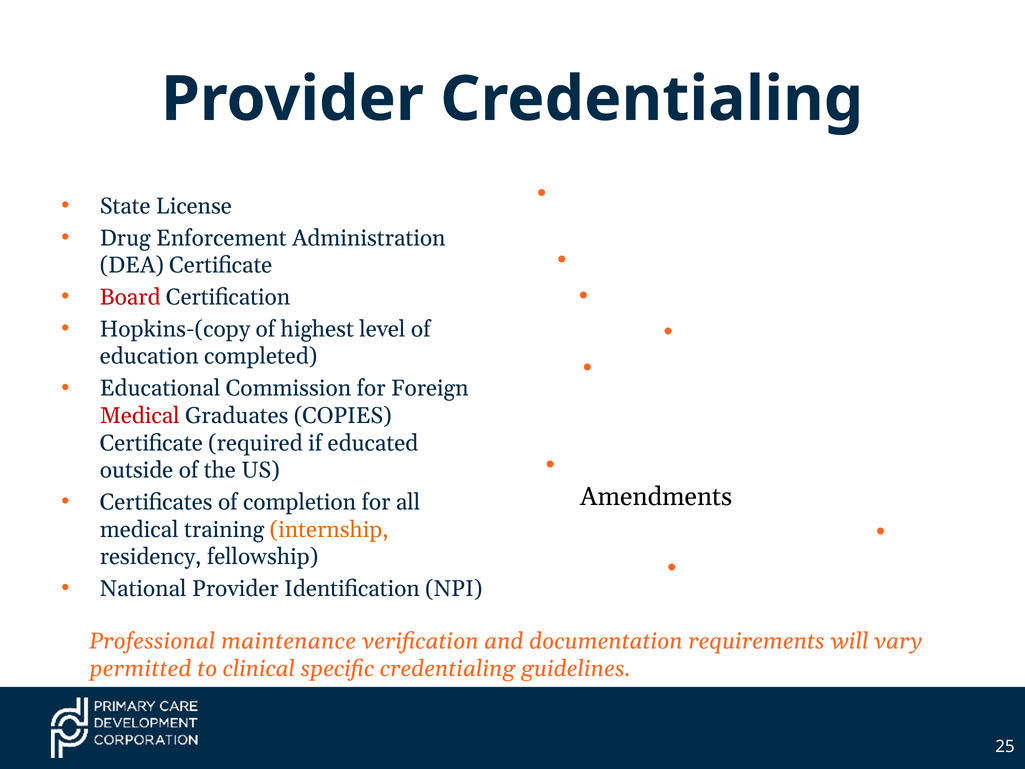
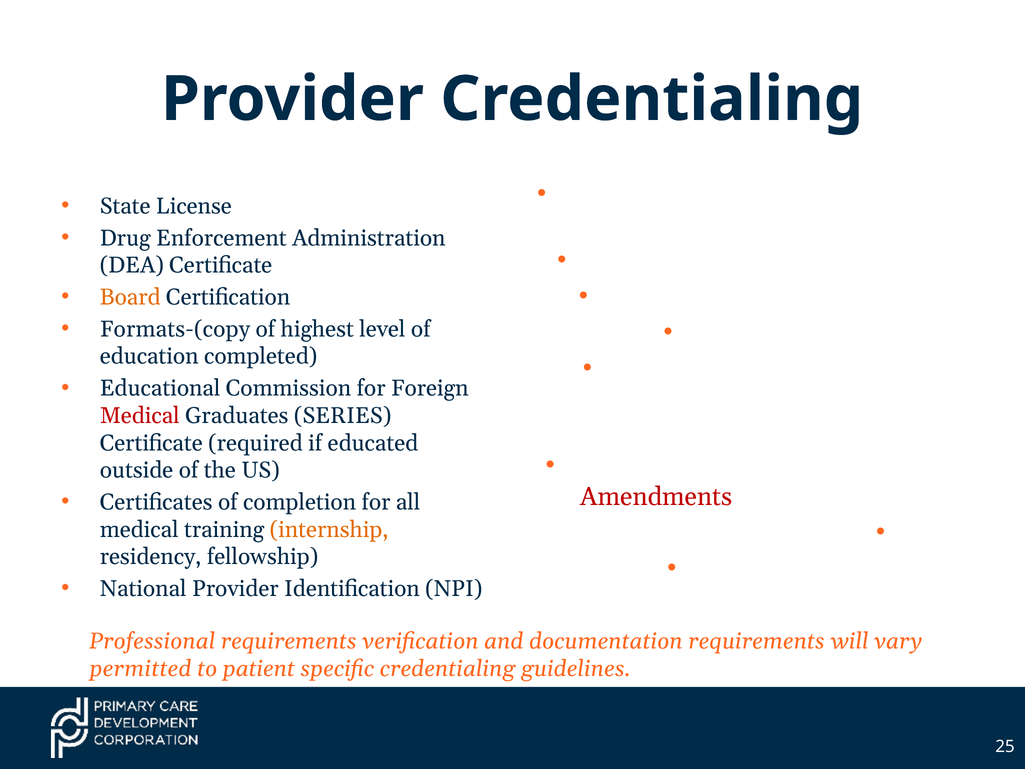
Board colour: red -> orange
Hopkins-(copy: Hopkins-(copy -> Formats-(copy
COPIES: COPIES -> SERIES
Amendments colour: black -> red
Professional maintenance: maintenance -> requirements
to clinical: clinical -> patient
